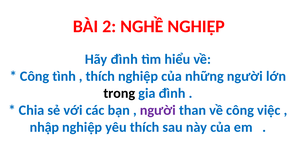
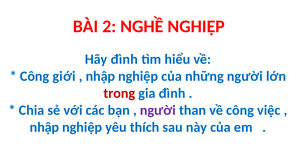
tình: tình -> giới
thích at (100, 76): thích -> nhập
trong colour: black -> red
